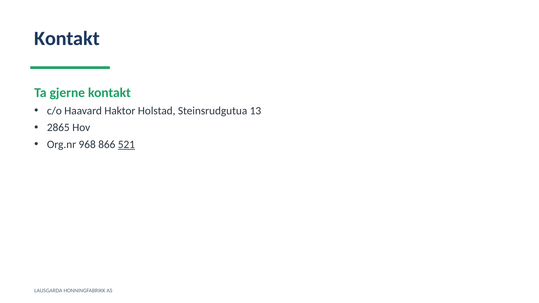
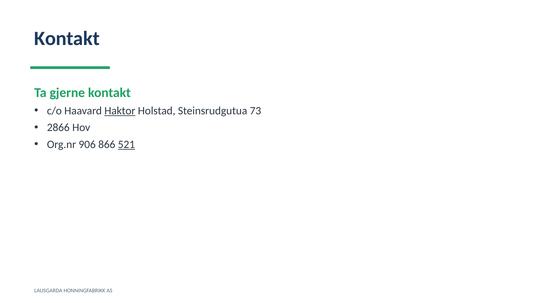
Haktor underline: none -> present
13: 13 -> 73
2865: 2865 -> 2866
968: 968 -> 906
